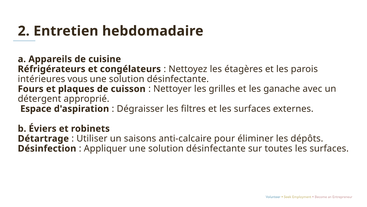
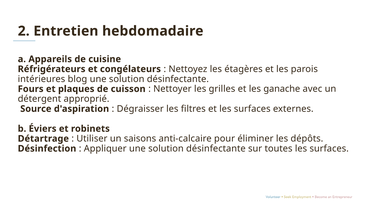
vous: vous -> blog
Espace: Espace -> Source
